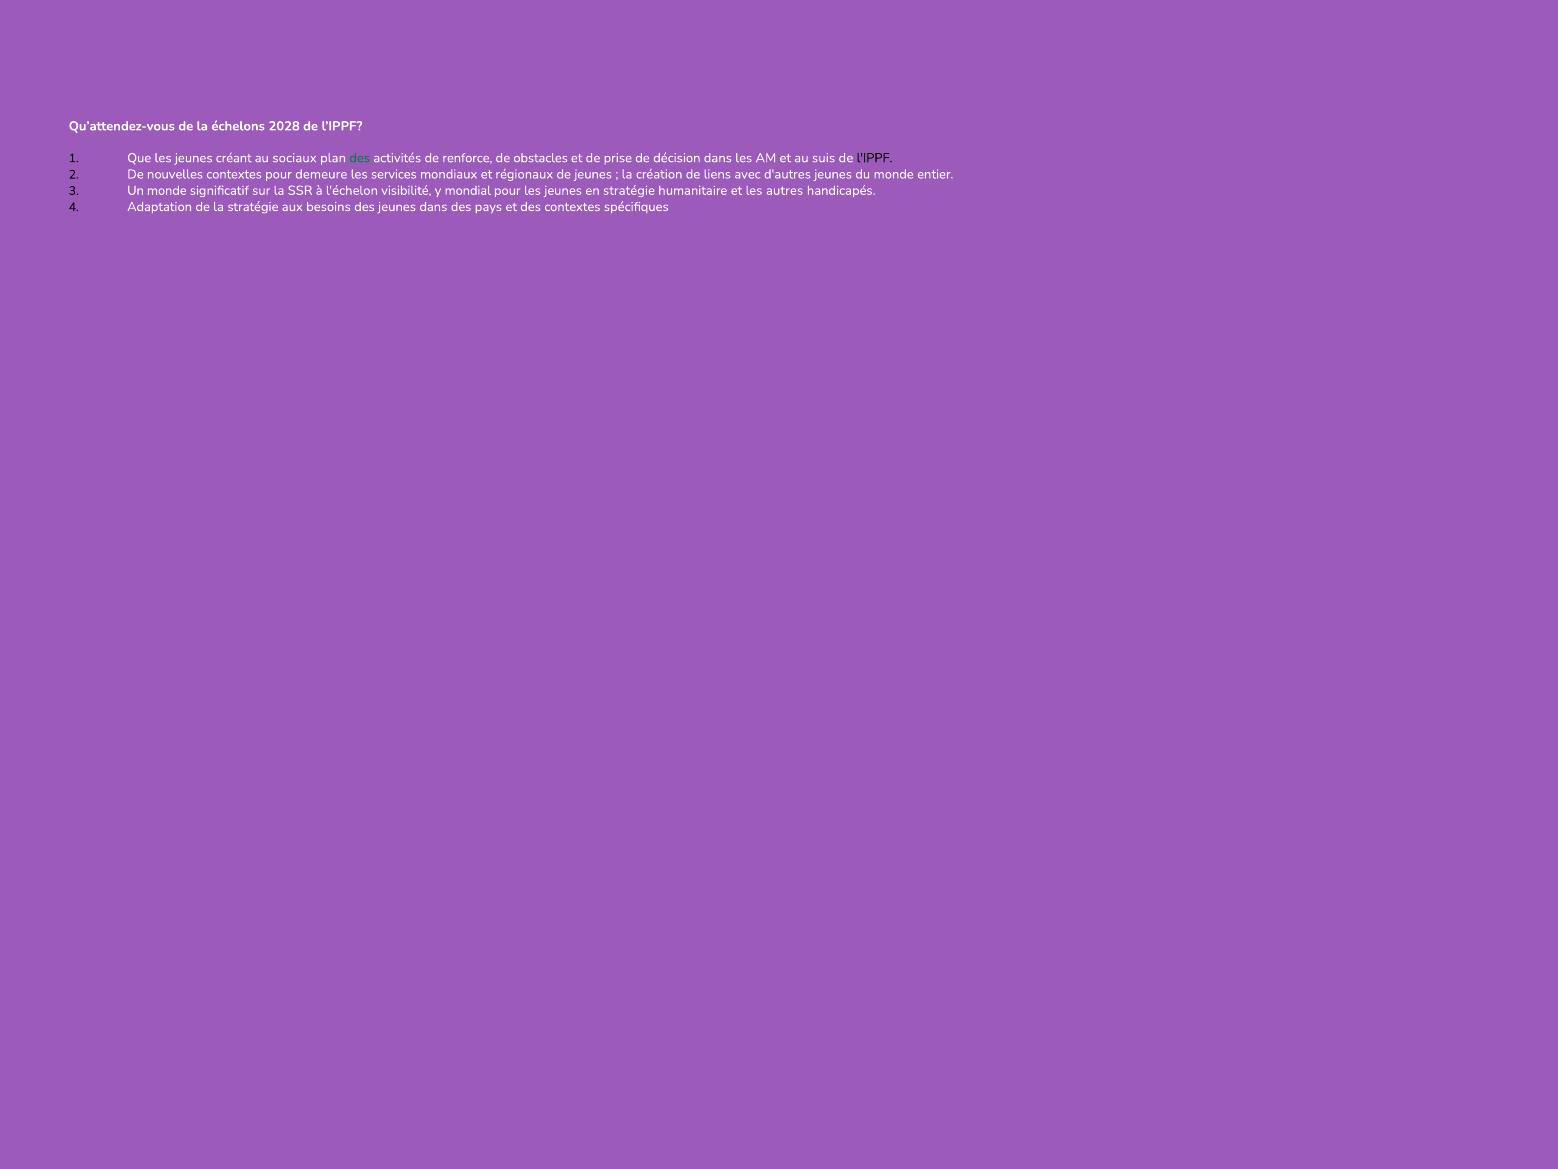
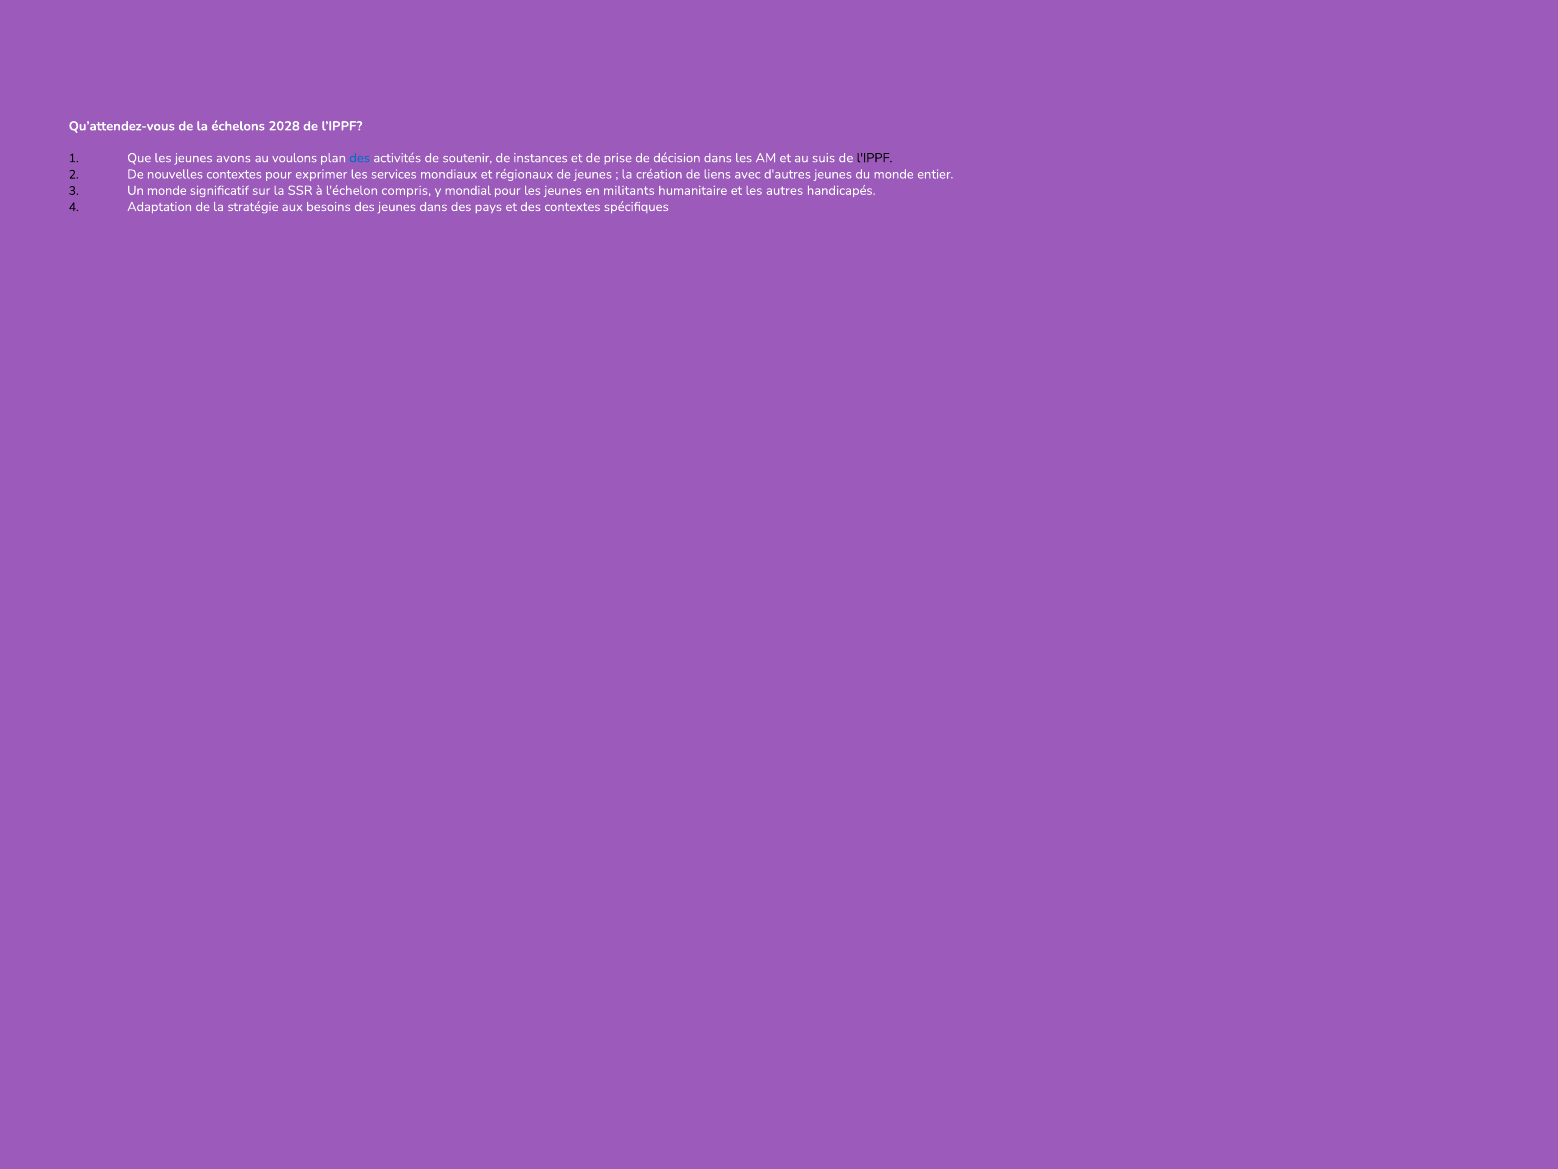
créant: créant -> avons
sociaux: sociaux -> voulons
des at (360, 158) colour: green -> blue
renforce: renforce -> soutenir
obstacles: obstacles -> instances
demeure: demeure -> exprimer
visibilité: visibilité -> compris
en stratégie: stratégie -> militants
